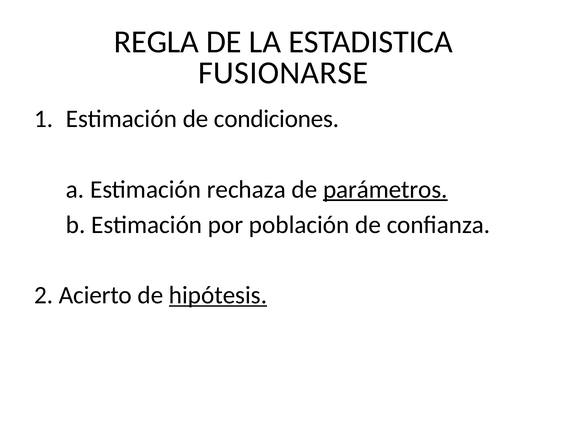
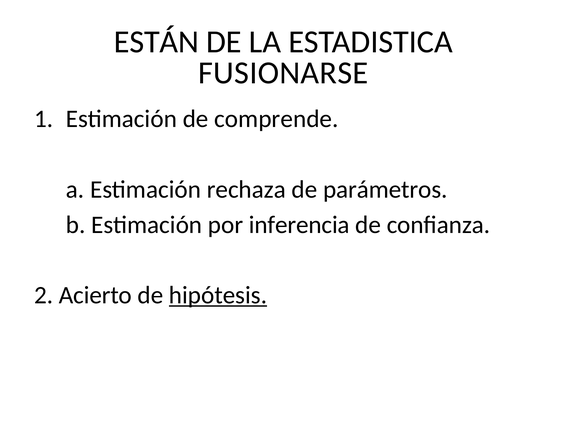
REGLA: REGLA -> ESTÁN
condiciones: condiciones -> comprende
parámetros underline: present -> none
población: población -> inferencia
